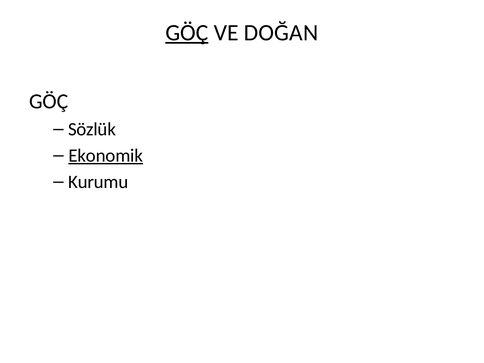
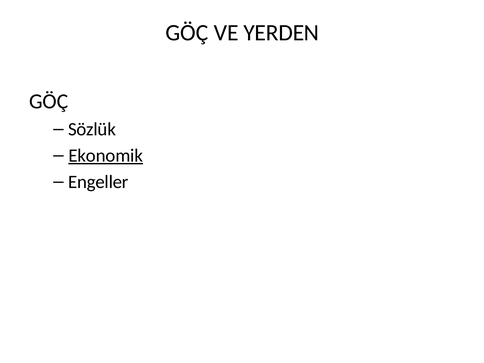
GÖÇ at (187, 33) underline: present -> none
DOĞAN: DOĞAN -> YERDEN
Kurumu: Kurumu -> Engeller
